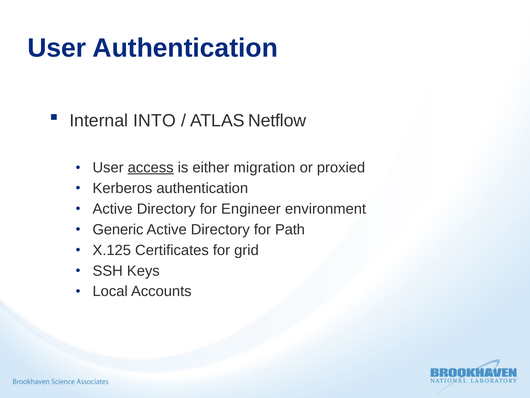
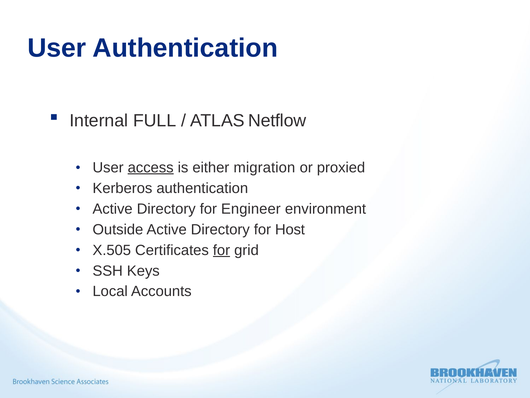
INTO: INTO -> FULL
Generic: Generic -> Outside
Path: Path -> Host
X.125: X.125 -> X.505
for at (222, 250) underline: none -> present
